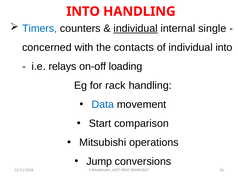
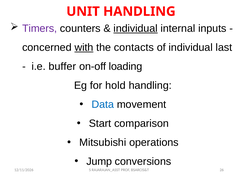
INTO at (83, 11): INTO -> UNIT
Timers colour: blue -> purple
single: single -> inputs
with underline: none -> present
individual into: into -> last
relays: relays -> buffer
rack: rack -> hold
